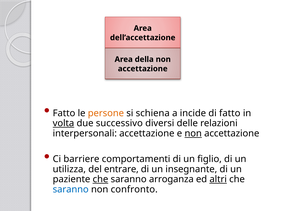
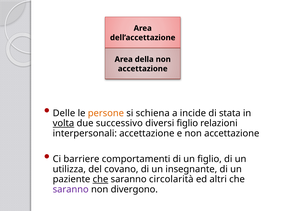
Fatto at (64, 113): Fatto -> Delle
di fatto: fatto -> stata
diversi delle: delle -> figlio
non at (193, 133) underline: present -> none
entrare: entrare -> covano
arroganza: arroganza -> circolarità
altri underline: present -> none
saranno at (71, 189) colour: blue -> purple
confronto: confronto -> divergono
